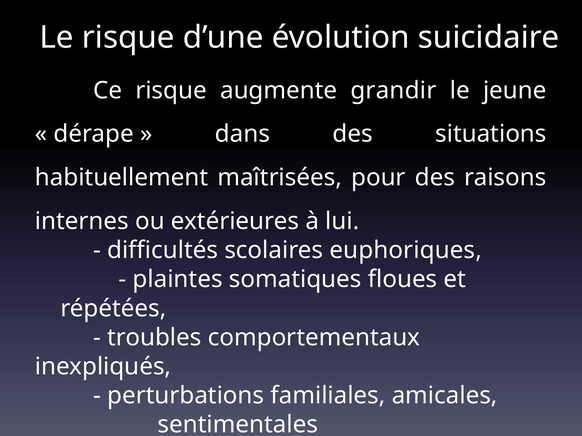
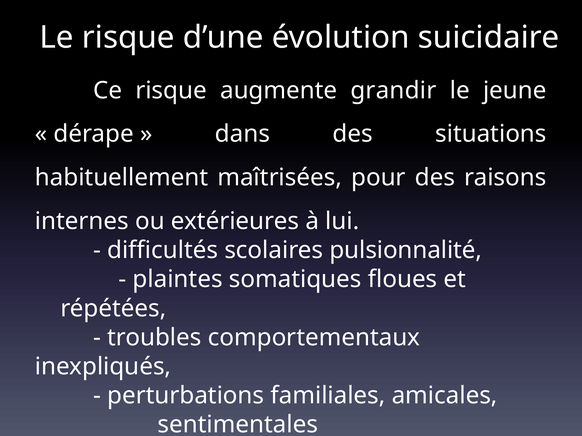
euphoriques: euphoriques -> pulsionnalité
